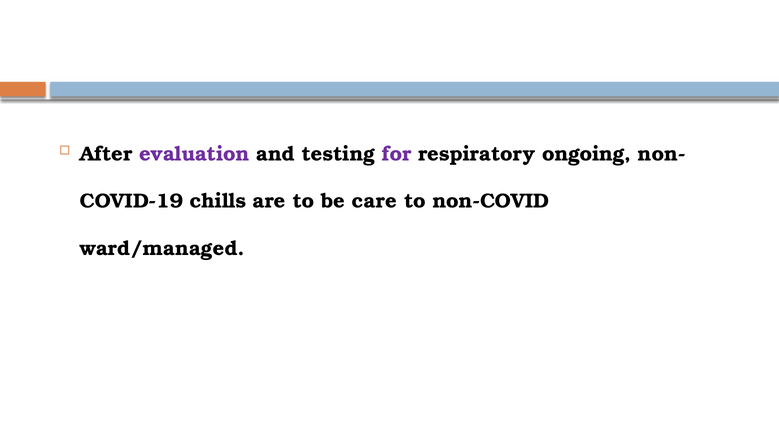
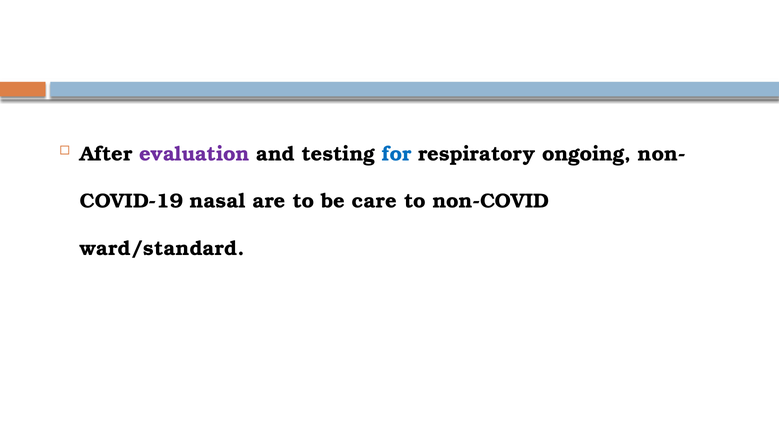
for colour: purple -> blue
chills: chills -> nasal
ward/managed: ward/managed -> ward/standard
